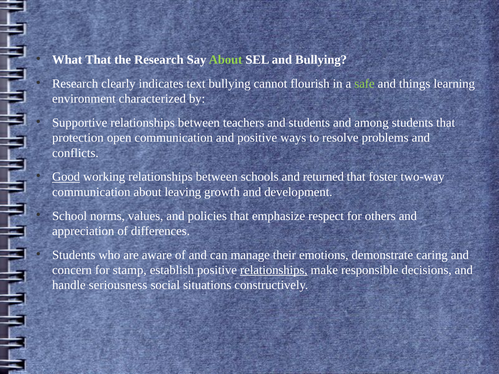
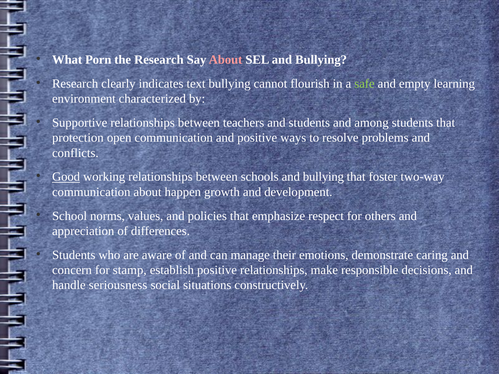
What That: That -> Porn
About at (226, 60) colour: light green -> pink
things: things -> empty
schools and returned: returned -> bullying
leaving: leaving -> happen
relationships at (274, 270) underline: present -> none
